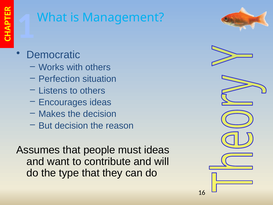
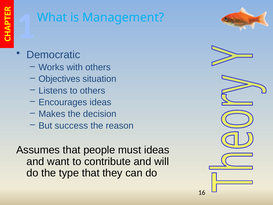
Perfection: Perfection -> Objectives
But decision: decision -> success
